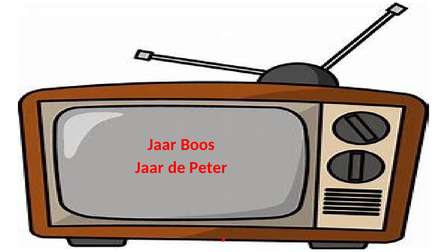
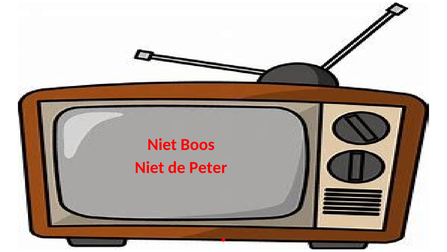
Jaar at (162, 144): Jaar -> Niet
Jaar at (149, 167): Jaar -> Niet
